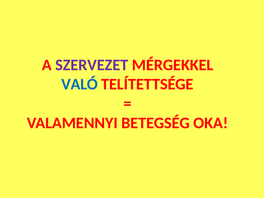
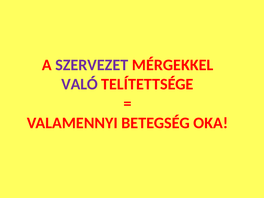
VALÓ colour: blue -> purple
